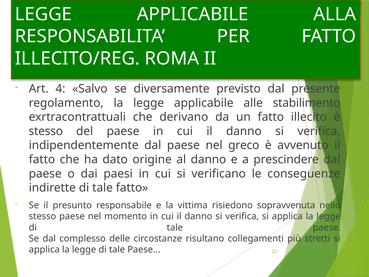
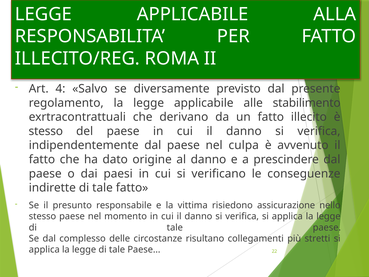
greco: greco -> culpa
sopravvenuta: sopravvenuta -> assicurazione
